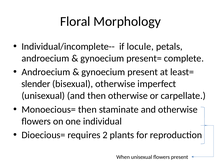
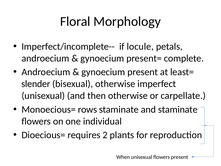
Individual/incomplete--: Individual/incomplete-- -> Imperfect/incomplete--
Monoecious= then: then -> rows
and otherwise: otherwise -> staminate
